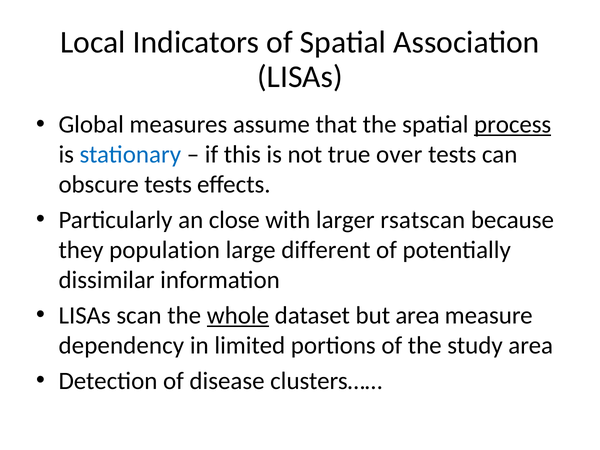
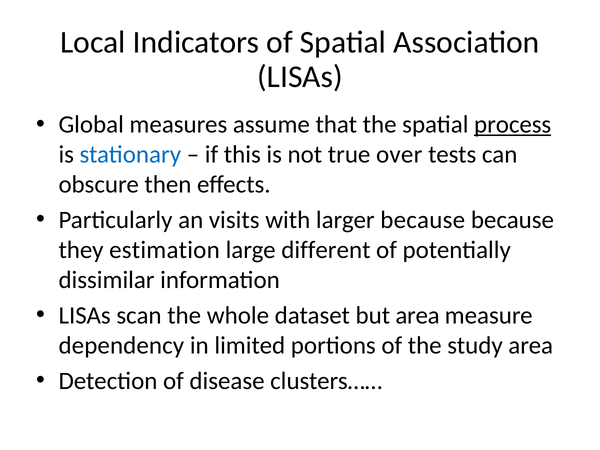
obscure tests: tests -> then
close: close -> visits
larger rsatscan: rsatscan -> because
population: population -> estimation
whole underline: present -> none
